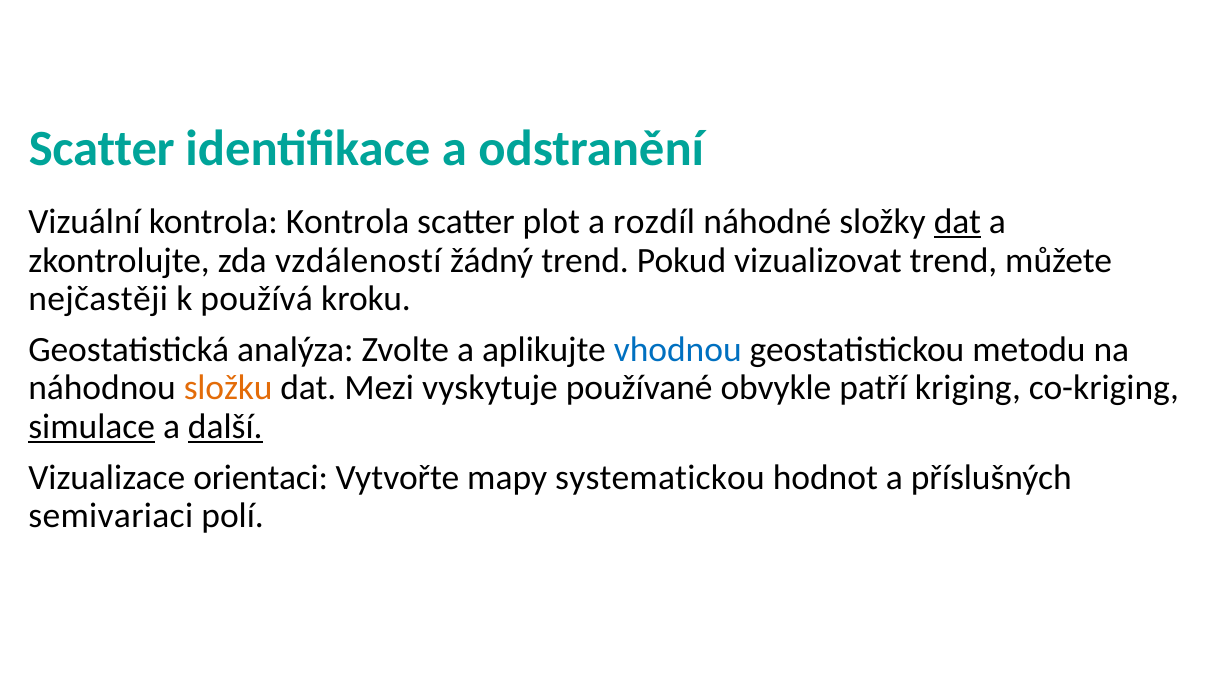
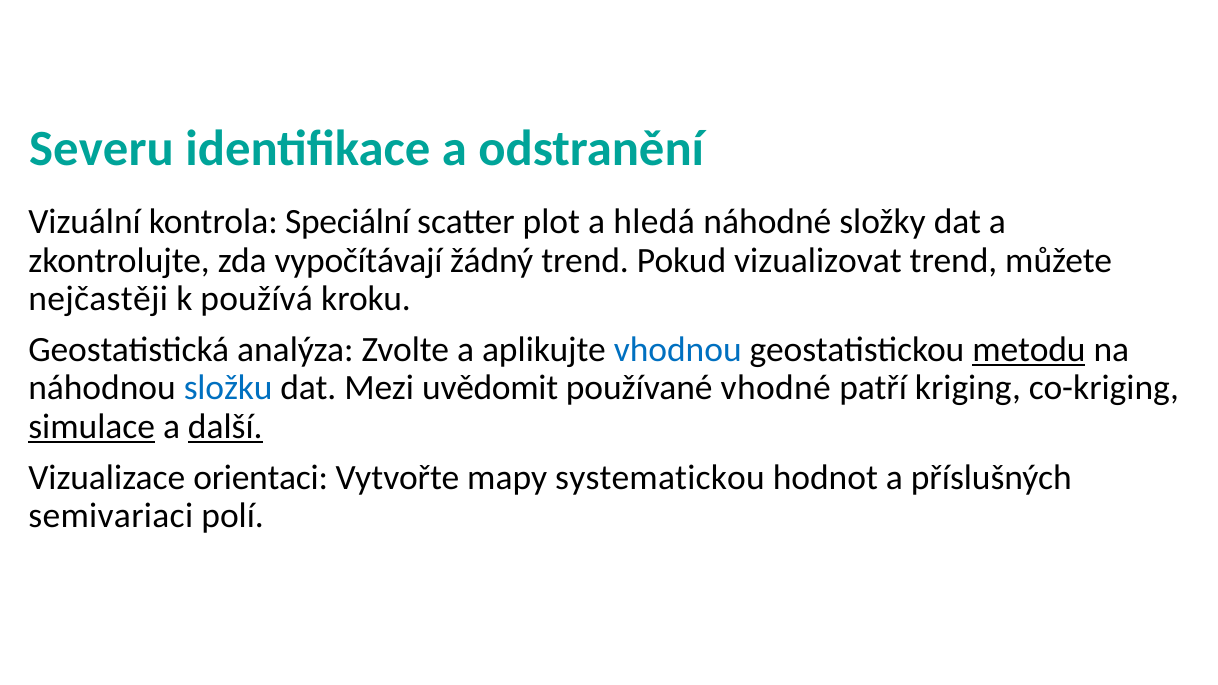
Scatter at (102, 148): Scatter -> Severu
kontrola Kontrola: Kontrola -> Speciální
rozdíl: rozdíl -> hledá
dat at (957, 222) underline: present -> none
vzdáleností: vzdáleností -> vypočítávají
metodu underline: none -> present
složku colour: orange -> blue
vyskytuje: vyskytuje -> uvědomit
obvykle: obvykle -> vhodné
